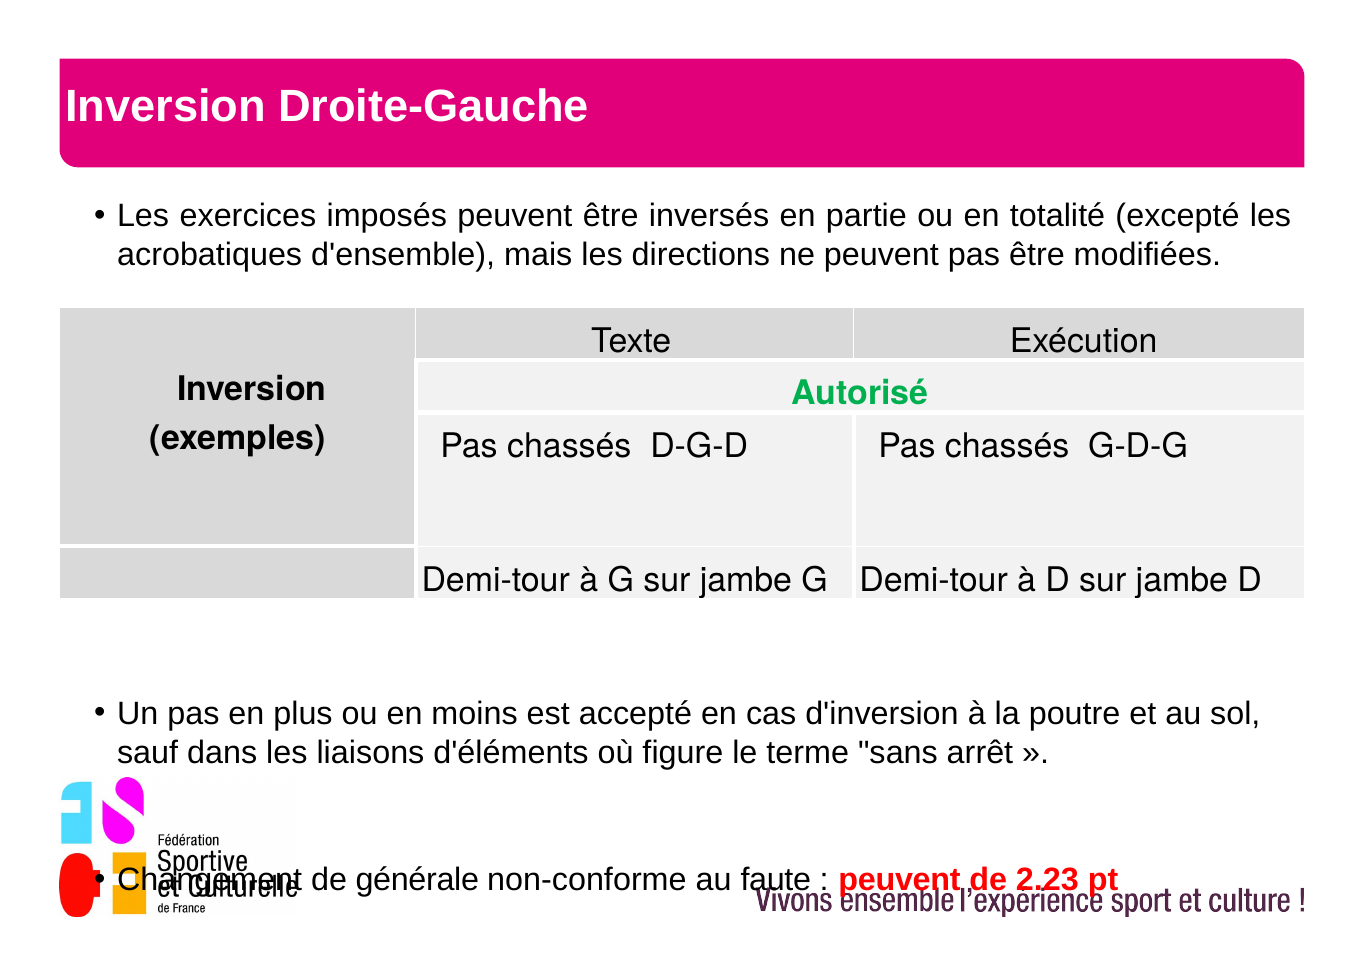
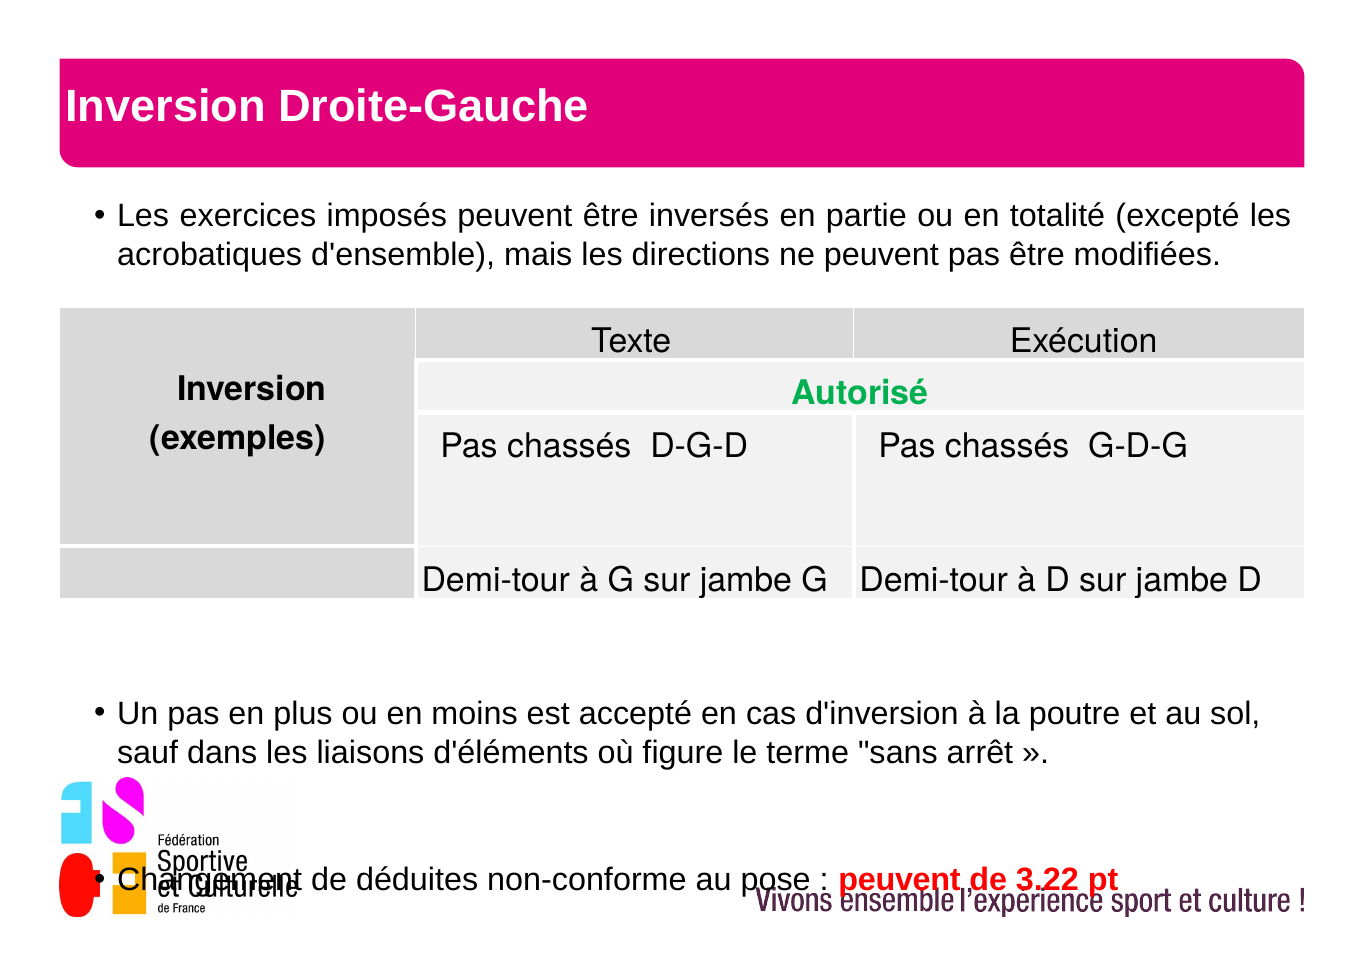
générale: générale -> déduites
faute: faute -> pose
2.23: 2.23 -> 3.22
